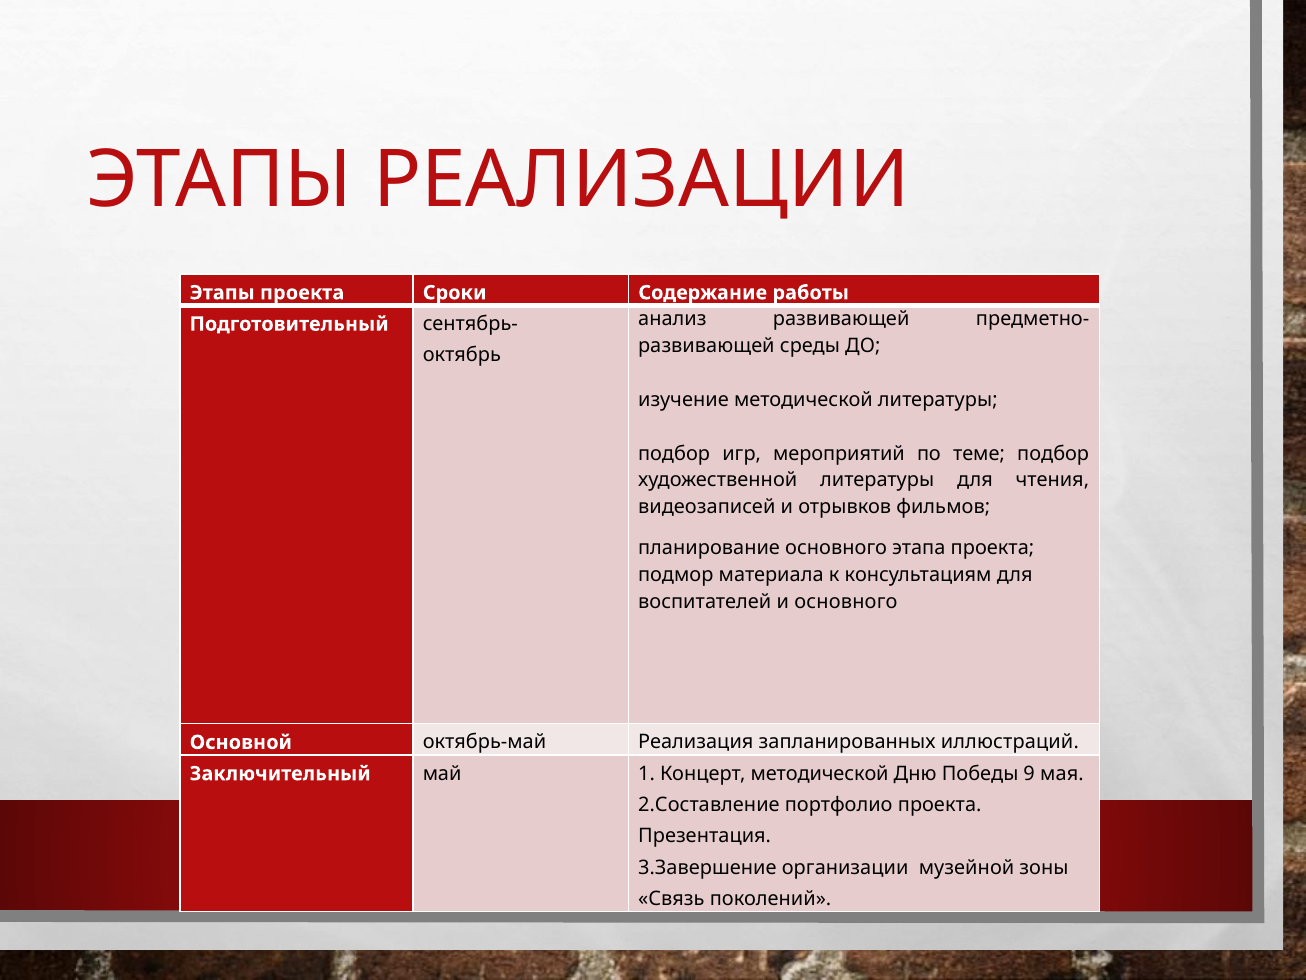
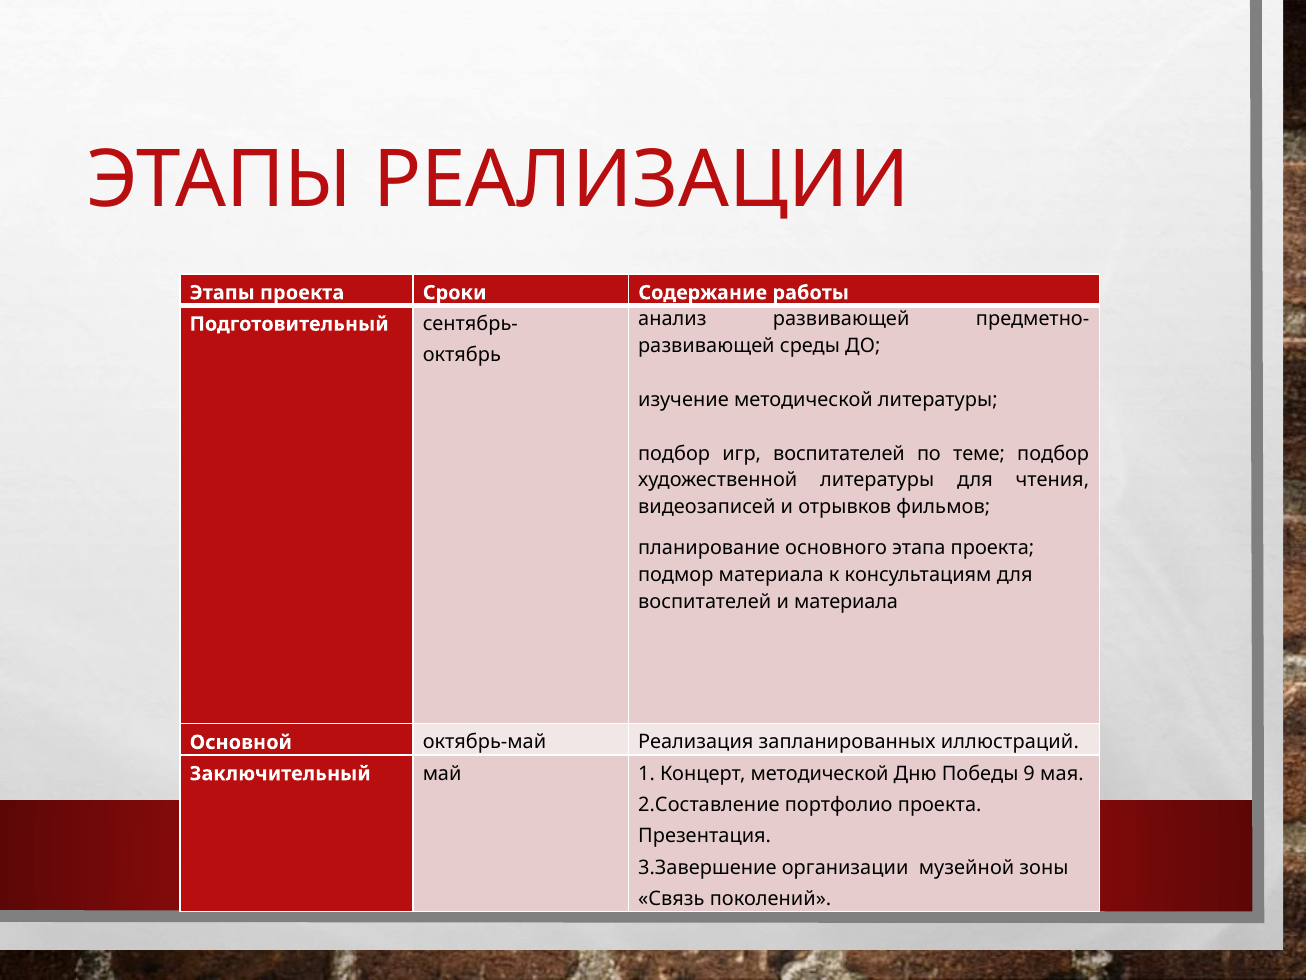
игр мероприятий: мероприятий -> воспитателей
и основного: основного -> материала
